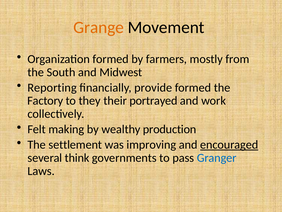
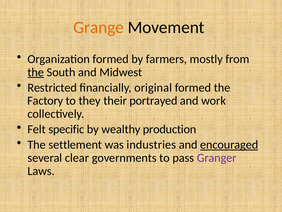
the at (36, 72) underline: none -> present
Reporting: Reporting -> Restricted
provide: provide -> original
making: making -> specific
improving: improving -> industries
think: think -> clear
Granger colour: blue -> purple
